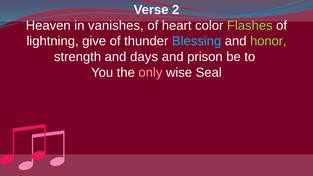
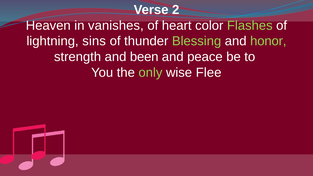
give: give -> sins
Blessing colour: light blue -> light green
days: days -> been
prison: prison -> peace
only colour: pink -> light green
Seal: Seal -> Flee
